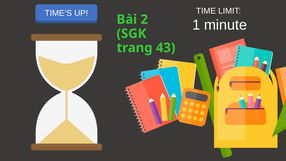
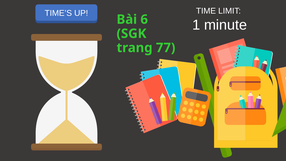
2: 2 -> 6
43: 43 -> 77
